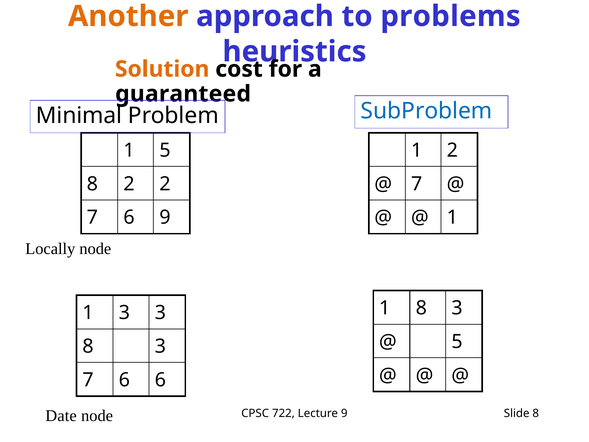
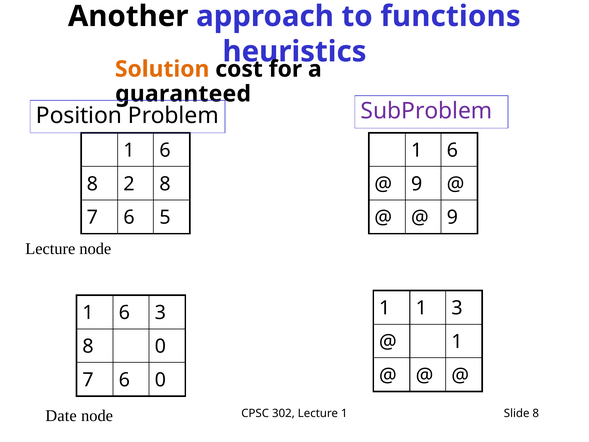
Another colour: orange -> black
problems: problems -> functions
Minimal: Minimal -> Position
SubProblem colour: blue -> purple
5 at (165, 150): 5 -> 6
2 at (453, 150): 2 -> 6
2 2: 2 -> 8
7 at (417, 184): 7 -> 9
6 9: 9 -> 5
1 at (453, 217): 1 -> 9
Locally at (50, 249): Locally -> Lecture
1 8: 8 -> 1
3 at (124, 313): 3 -> 6
5 at (457, 342): 5 -> 1
3 at (160, 346): 3 -> 0
6 6: 6 -> 0
722: 722 -> 302
Lecture 9: 9 -> 1
